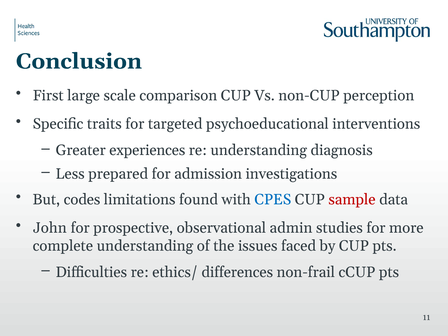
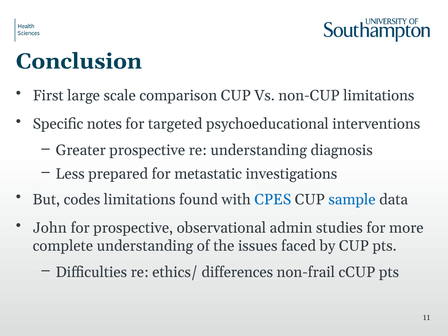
non-CUP perception: perception -> limitations
traits: traits -> notes
Greater experiences: experiences -> prospective
admission: admission -> metastatic
sample colour: red -> blue
